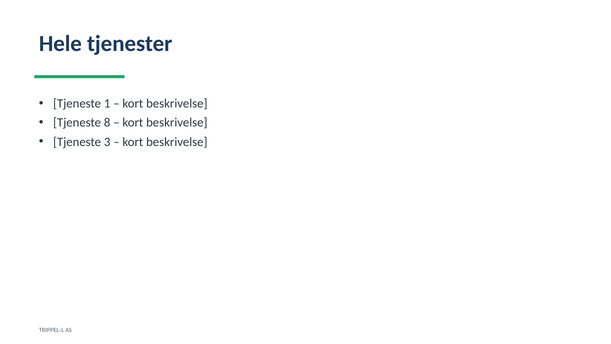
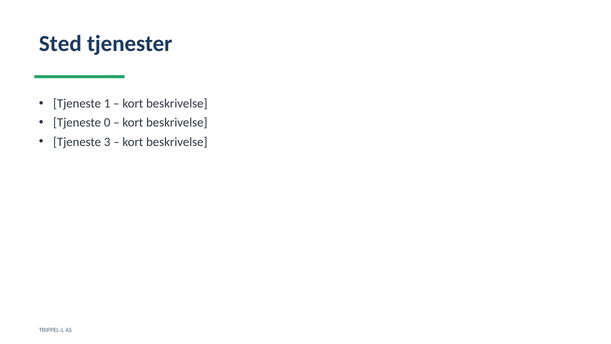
Hele: Hele -> Sted
8: 8 -> 0
